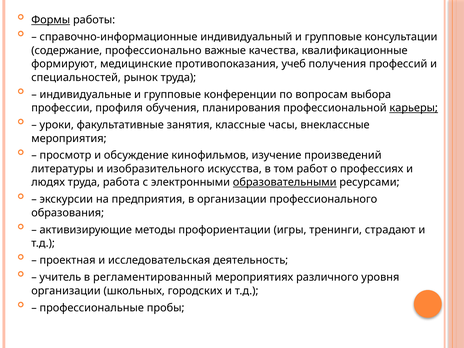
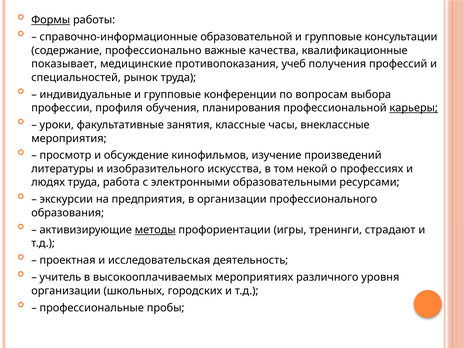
индивидуальный: индивидуальный -> образовательной
формируют: формируют -> показывает
работ: работ -> некой
образовательными underline: present -> none
методы underline: none -> present
регламентированный: регламентированный -> высокооплачиваемых
